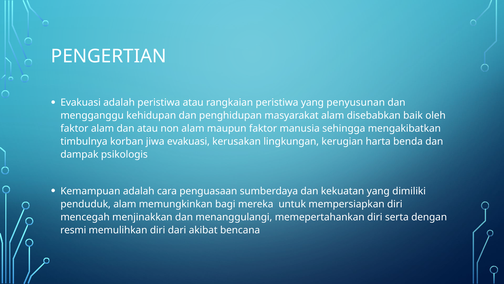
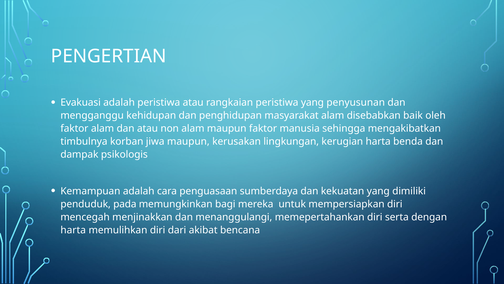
jiwa evakuasi: evakuasi -> maupun
penduduk alam: alam -> pada
resmi at (73, 230): resmi -> harta
